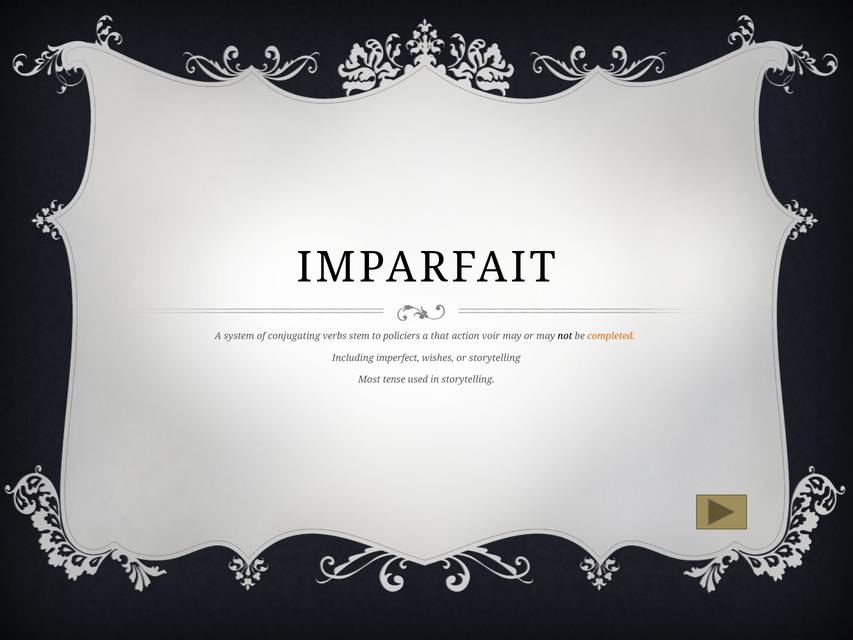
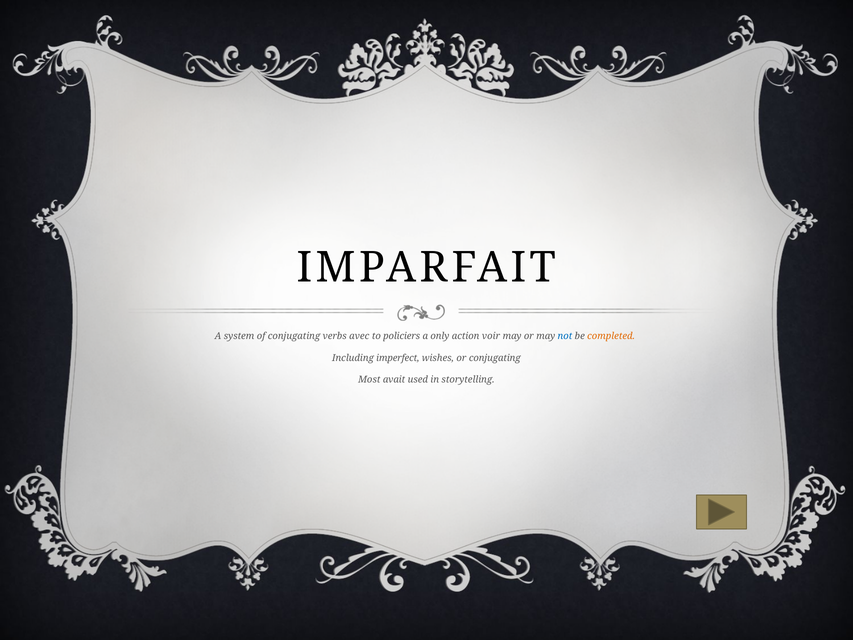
stem: stem -> avec
that: that -> only
not colour: black -> blue
or storytelling: storytelling -> conjugating
tense: tense -> avait
